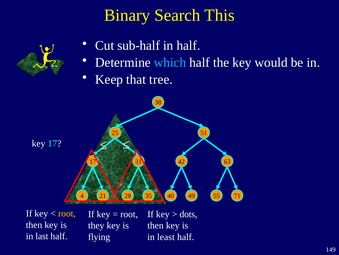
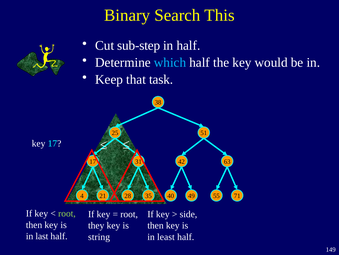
sub-half: sub-half -> sub-step
tree: tree -> task
root at (67, 213) colour: yellow -> light green
dots: dots -> side
flying: flying -> string
